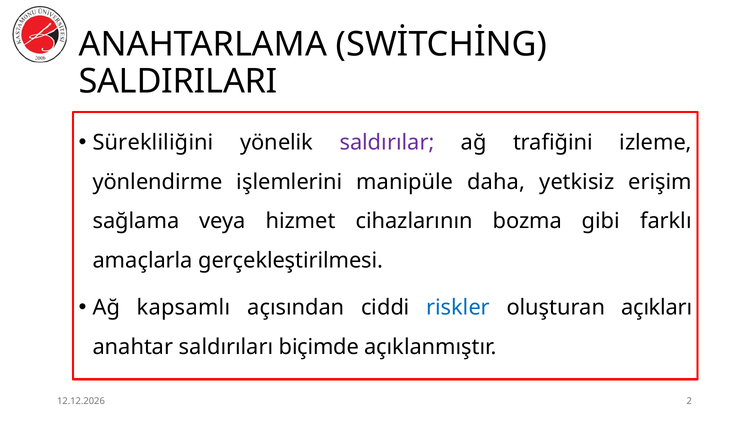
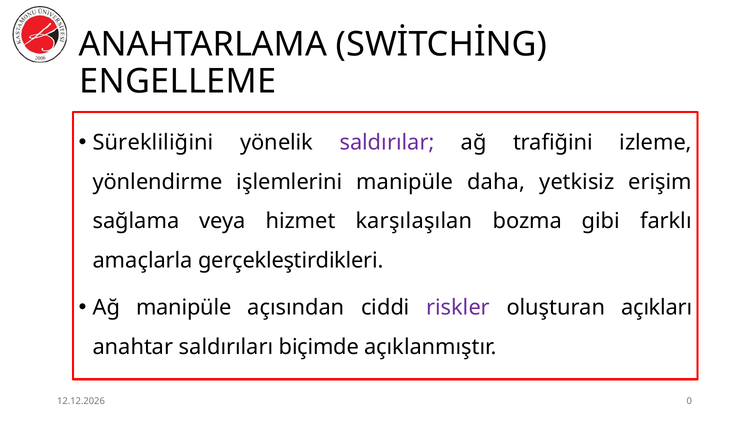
SALDIRILARI: SALDIRILARI -> ENGELLEME
cihazlarının: cihazlarının -> karşılaşılan
gerçekleştirilmesi: gerçekleştirilmesi -> gerçekleştirdikleri
Ağ kapsamlı: kapsamlı -> manipüle
riskler colour: blue -> purple
2: 2 -> 0
